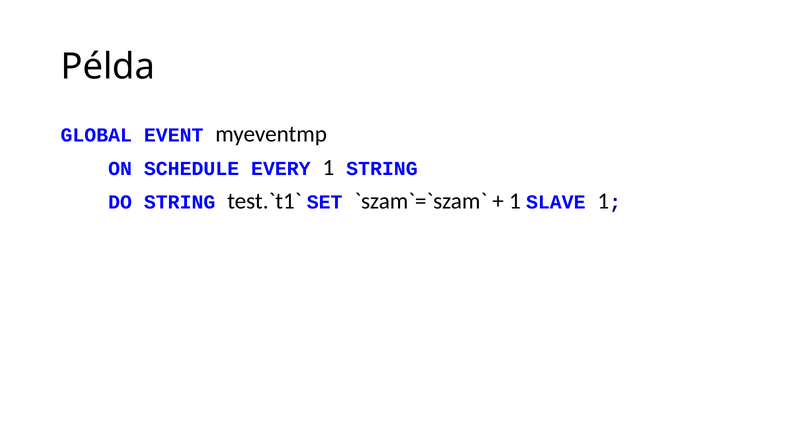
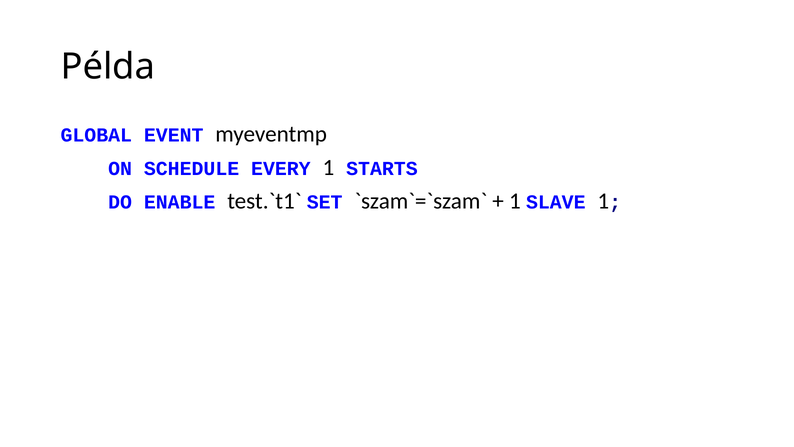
1 STRING: STRING -> STARTS
DO STRING: STRING -> ENABLE
